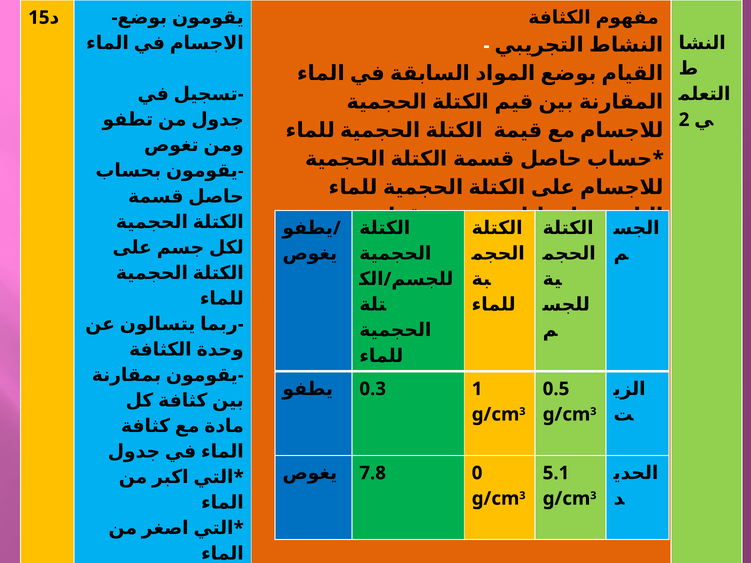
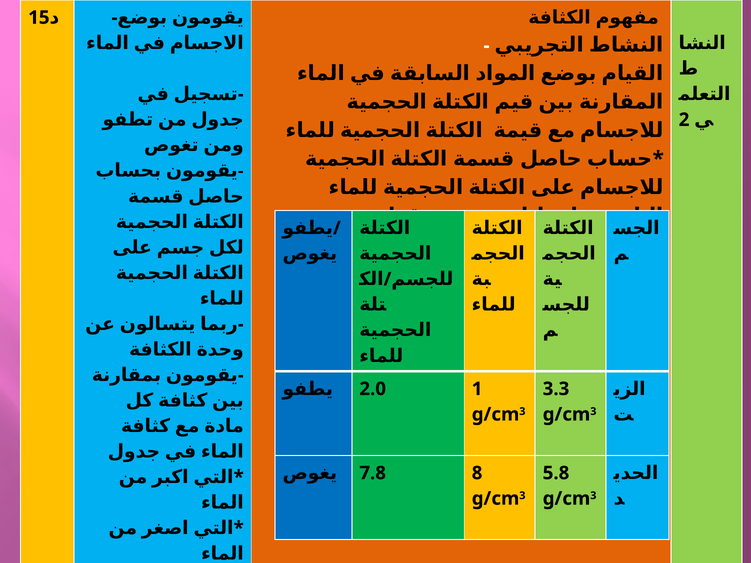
0.3: 0.3 -> 2.0
0.5: 0.5 -> 3.3
0: 0 -> 8
5.1: 5.1 -> 5.8
